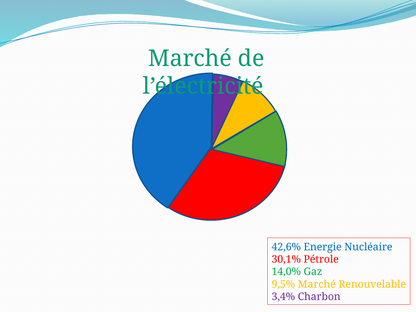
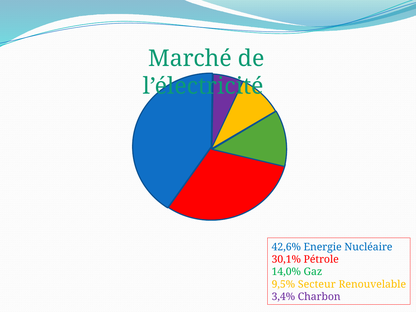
9,5% Marché: Marché -> Secteur
